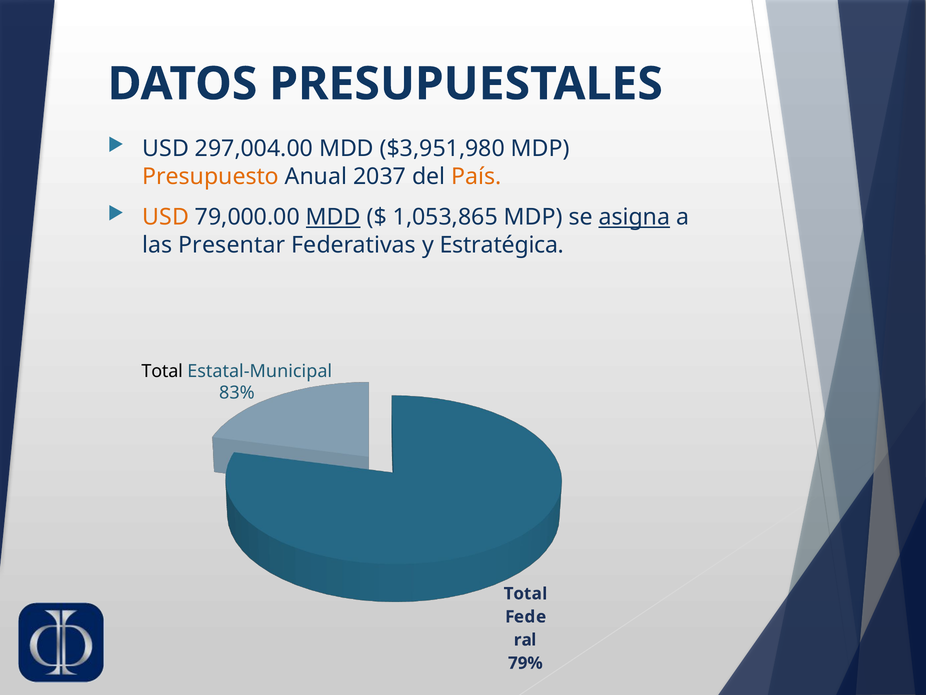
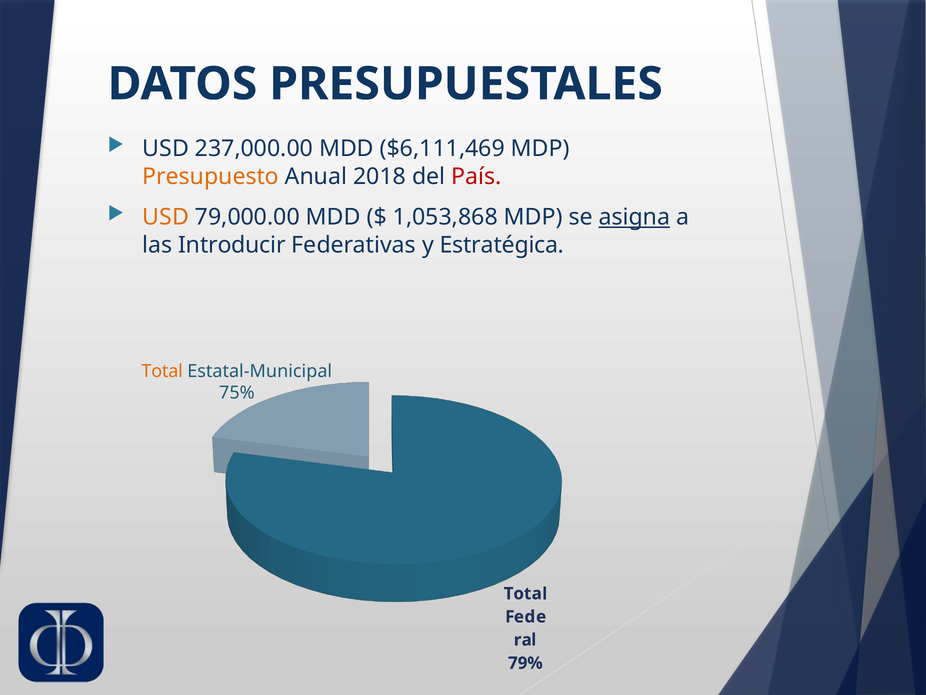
297,004.00: 297,004.00 -> 237,000.00
$3,951,980: $3,951,980 -> $6,111,469
2037: 2037 -> 2018
País colour: orange -> red
MDD at (333, 217) underline: present -> none
1,053,865: 1,053,865 -> 1,053,868
Presentar: Presentar -> Introducir
Total at (162, 371) colour: black -> orange
83%: 83% -> 75%
